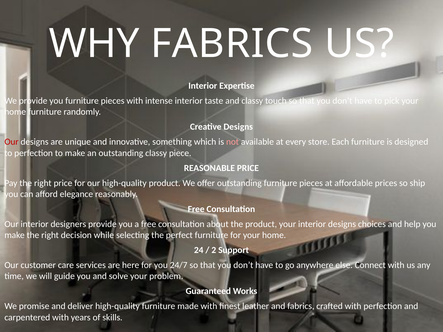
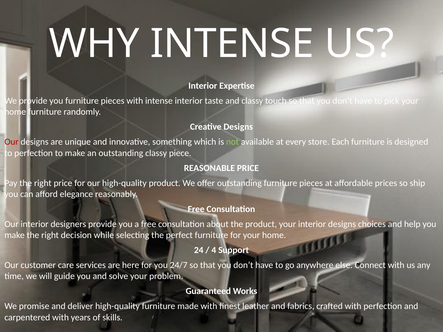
WHY FABRICS: FABRICS -> INTENSE
not colour: pink -> light green
2: 2 -> 4
